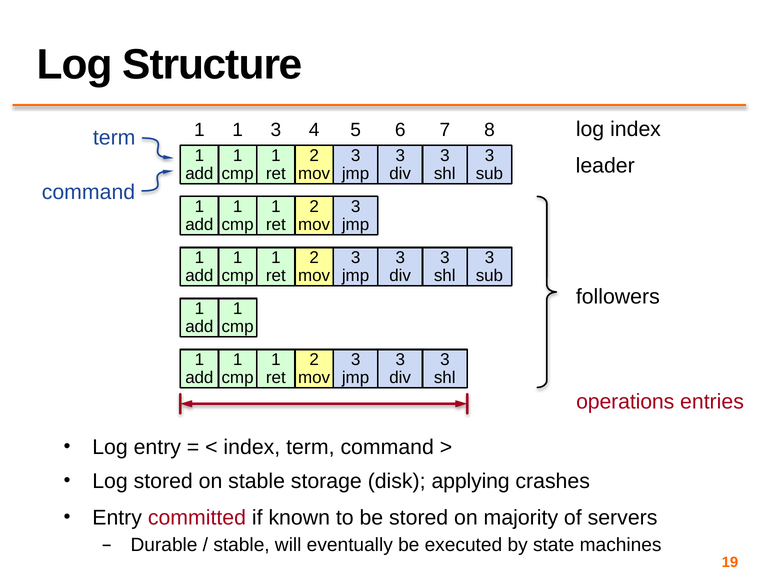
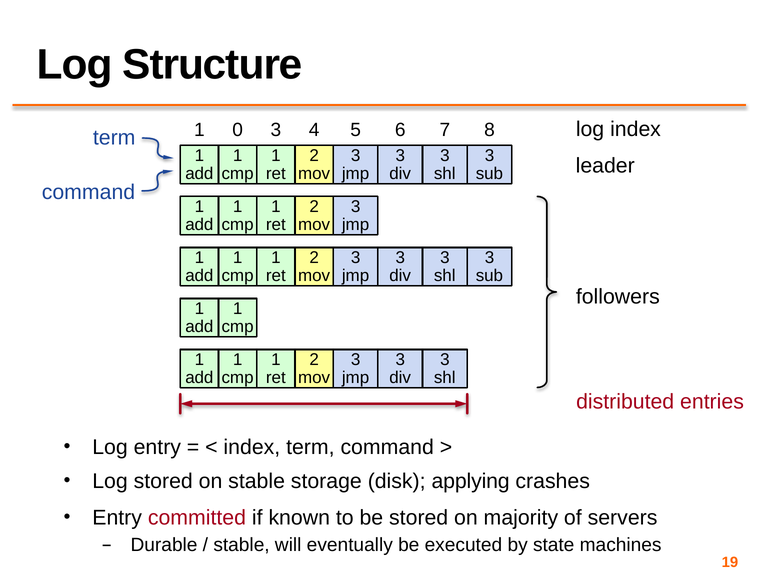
1 1: 1 -> 0
operations: operations -> distributed
